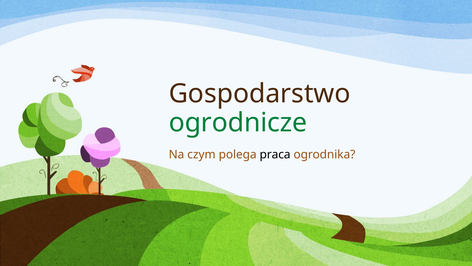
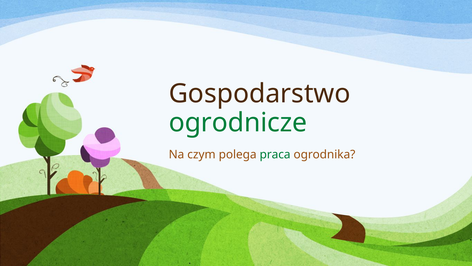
praca colour: black -> green
